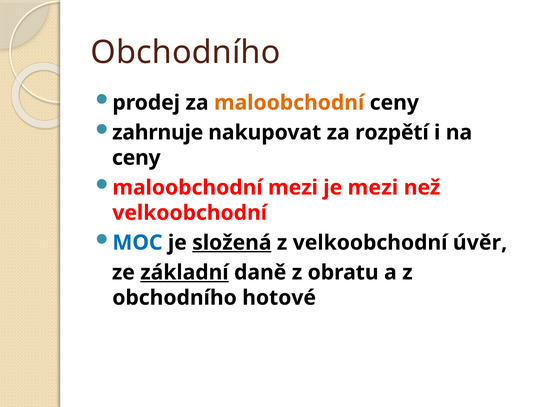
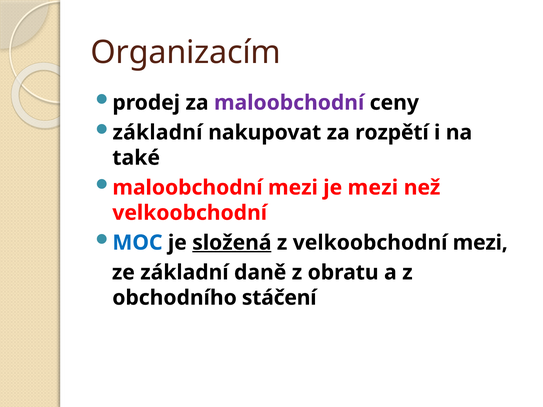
Obchodního at (186, 52): Obchodního -> Organizacím
maloobchodní at (289, 103) colour: orange -> purple
zahrnuje at (158, 133): zahrnuje -> základní
ceny at (136, 158): ceny -> také
velkoobchodní úvěr: úvěr -> mezi
základní at (184, 273) underline: present -> none
hotové: hotové -> stáčení
